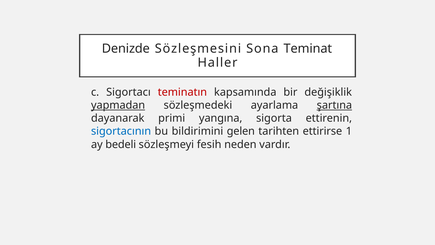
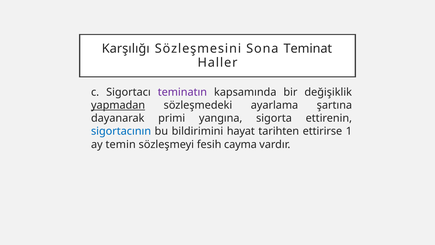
Denizde: Denizde -> Karşılığı
teminatın colour: red -> purple
şartına underline: present -> none
gelen: gelen -> hayat
bedeli: bedeli -> temin
neden: neden -> cayma
